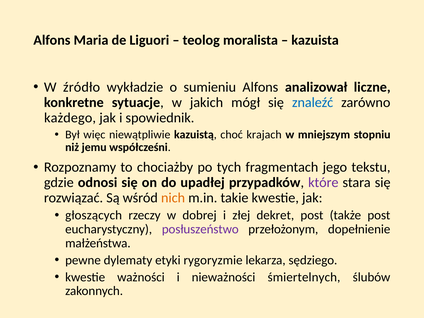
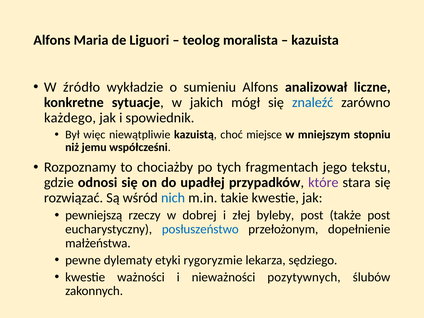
krajach: krajach -> miejsce
nich colour: orange -> blue
głoszących: głoszących -> pewniejszą
dekret: dekret -> byleby
posłuszeństwo colour: purple -> blue
śmiertelnych: śmiertelnych -> pozytywnych
